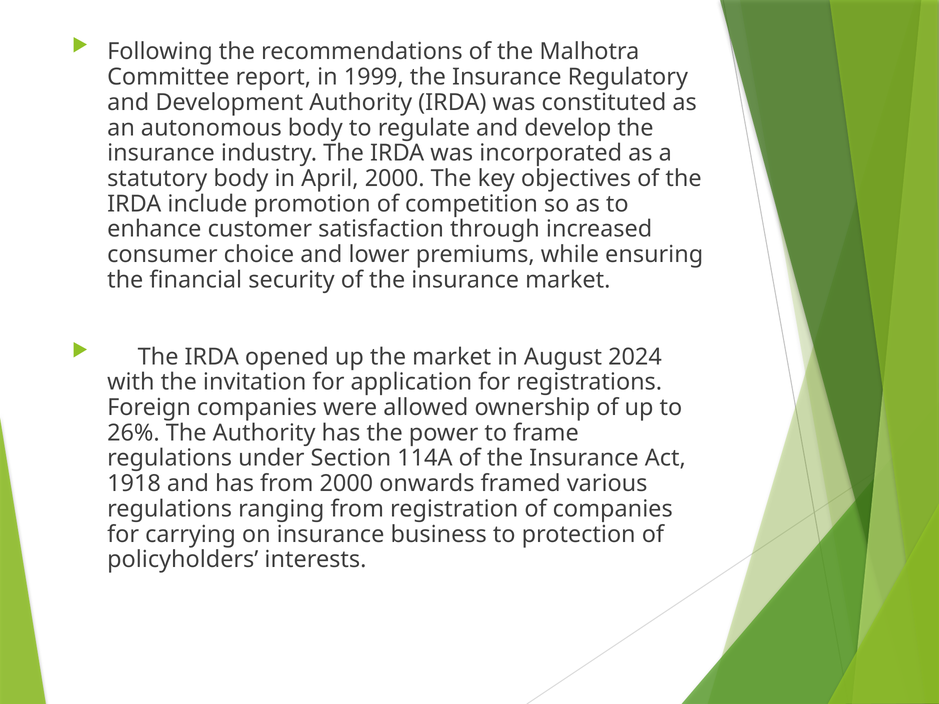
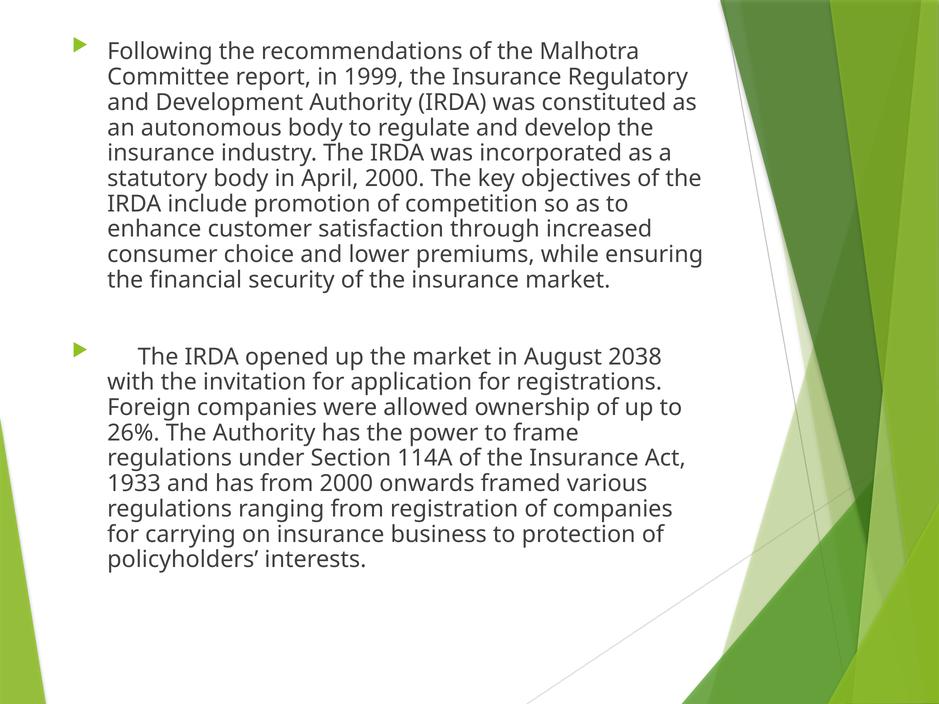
2024: 2024 -> 2038
1918: 1918 -> 1933
